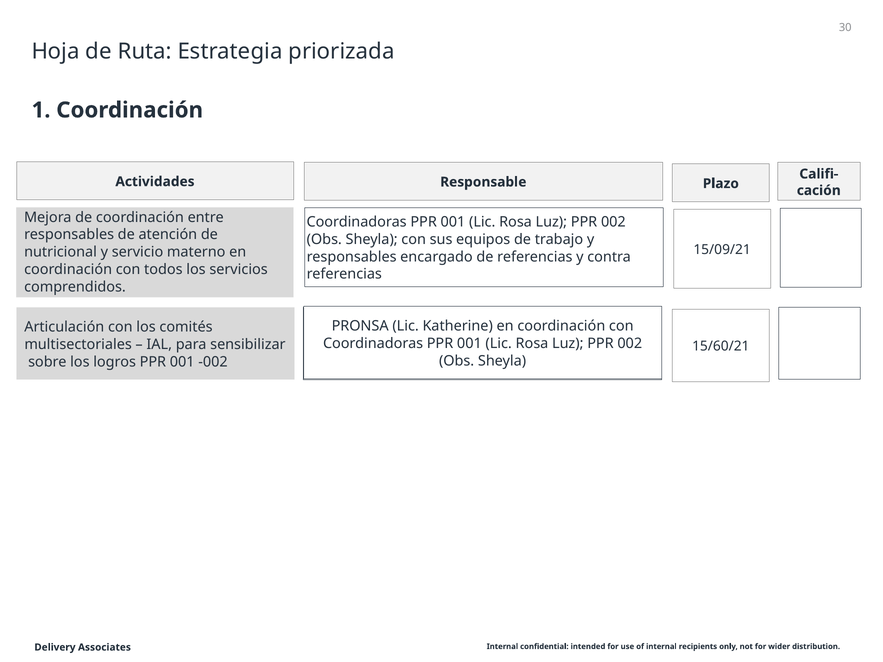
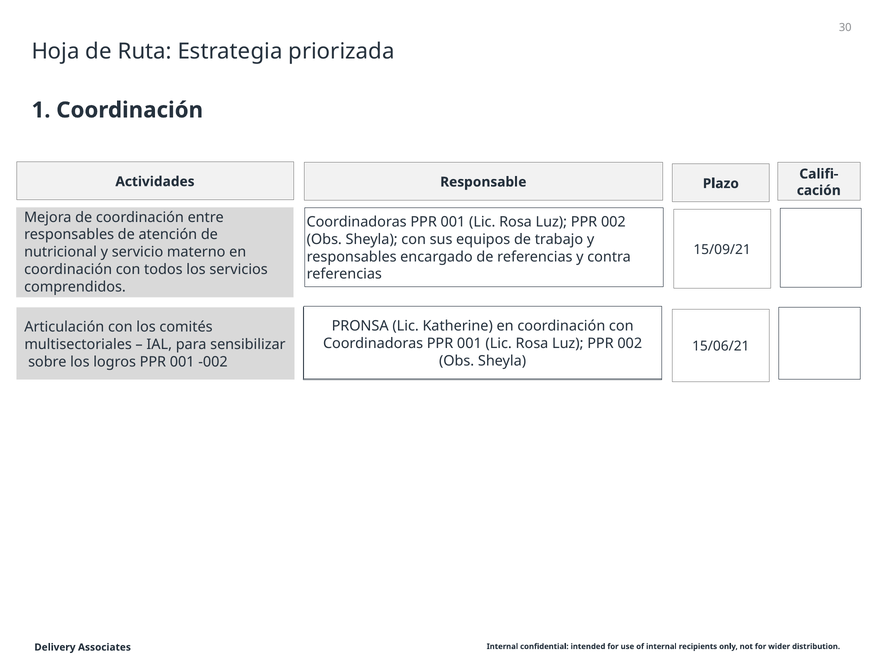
15/60/21: 15/60/21 -> 15/06/21
